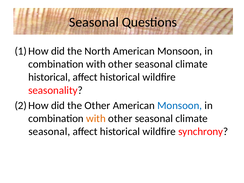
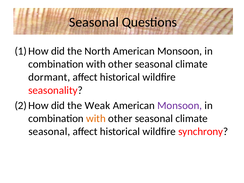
historical at (49, 77): historical -> dormant
the Other: Other -> Weak
Monsoon at (180, 105) colour: blue -> purple
